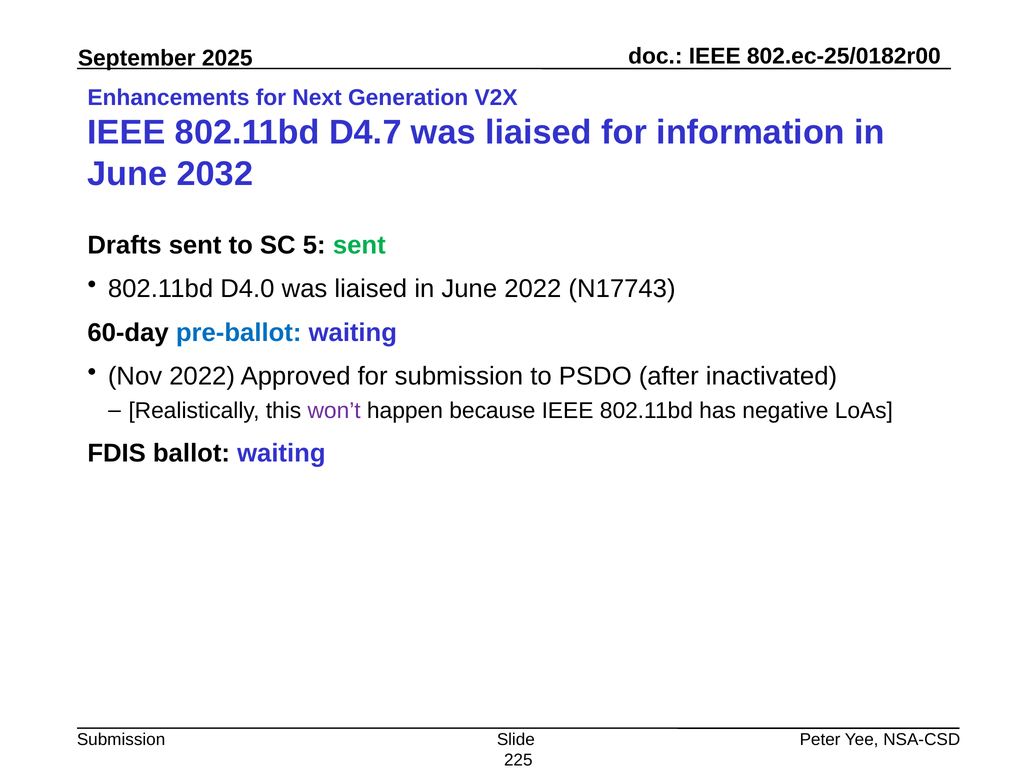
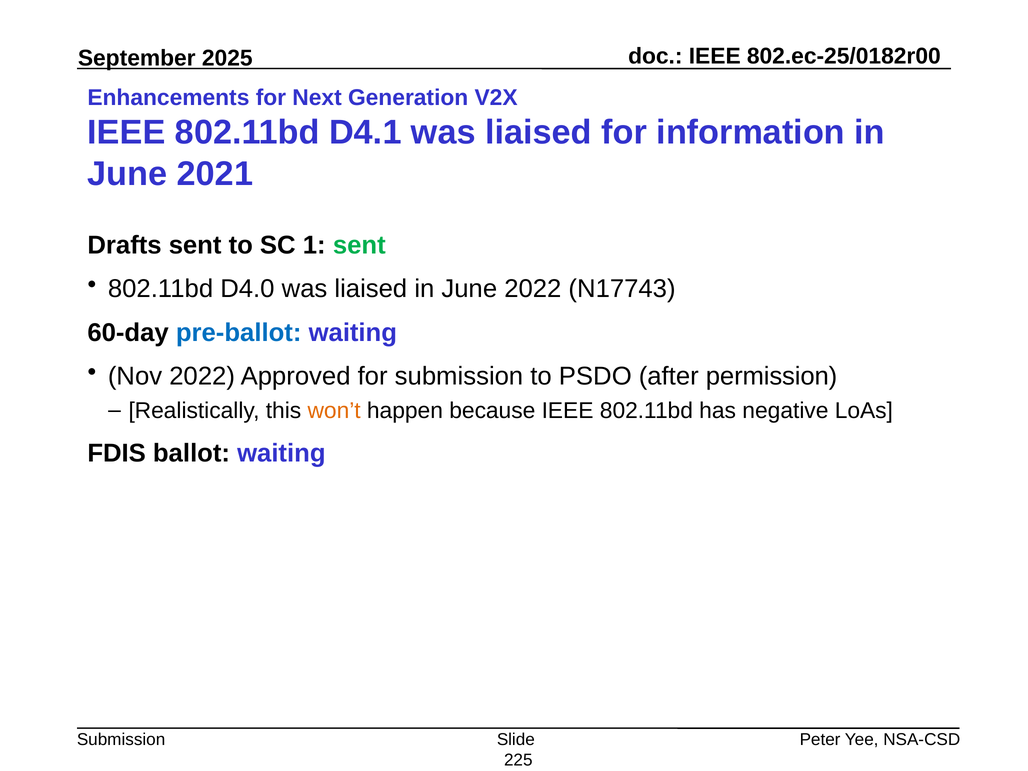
D4.7: D4.7 -> D4.1
2032: 2032 -> 2021
5: 5 -> 1
inactivated: inactivated -> permission
won’t colour: purple -> orange
